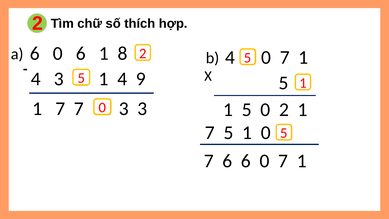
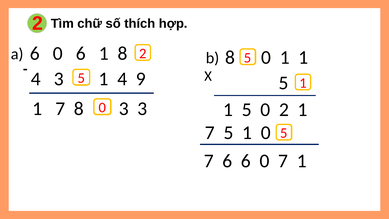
b 4: 4 -> 8
7 at (285, 57): 7 -> 1
7 7: 7 -> 8
